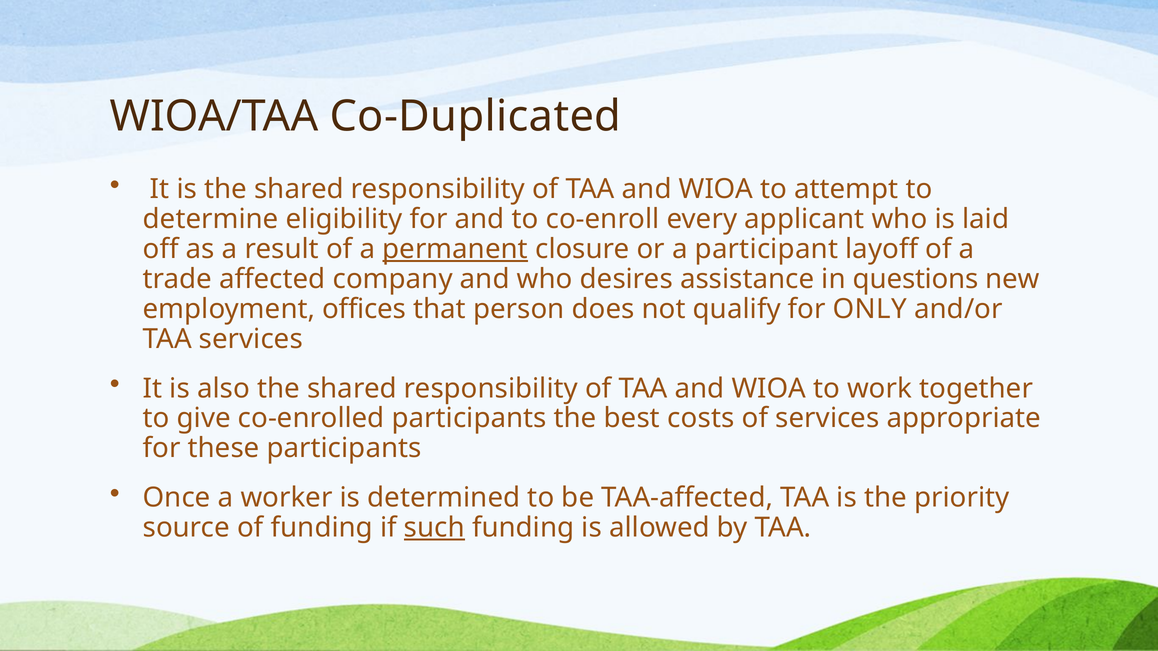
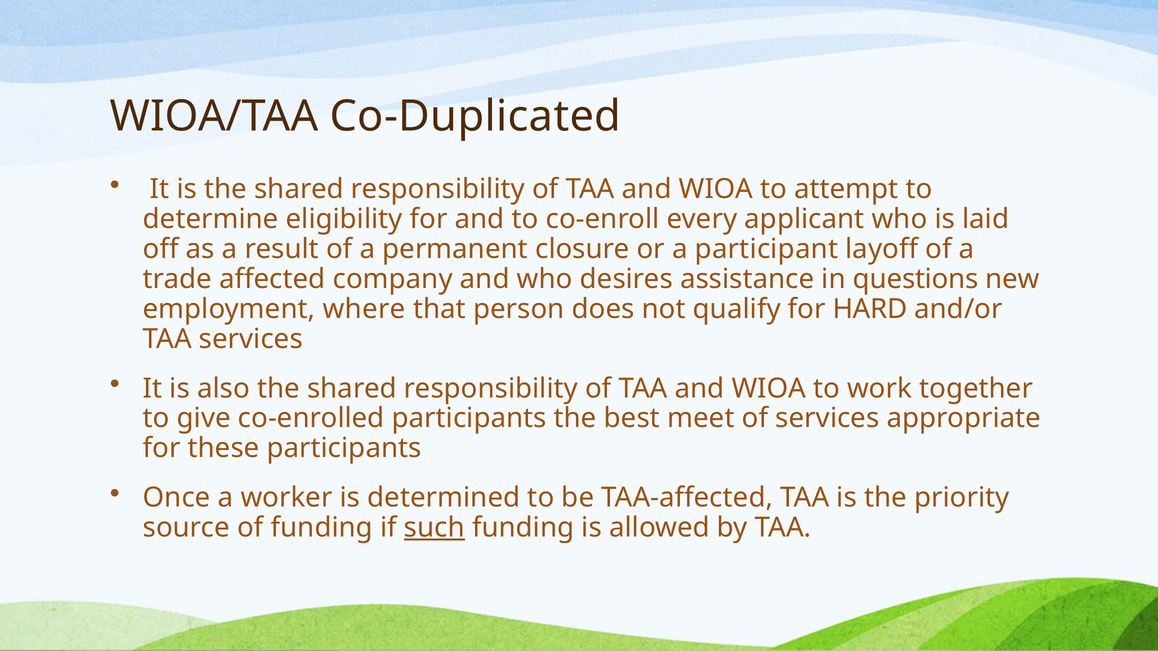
permanent underline: present -> none
offices: offices -> where
ONLY: ONLY -> HARD
costs: costs -> meet
